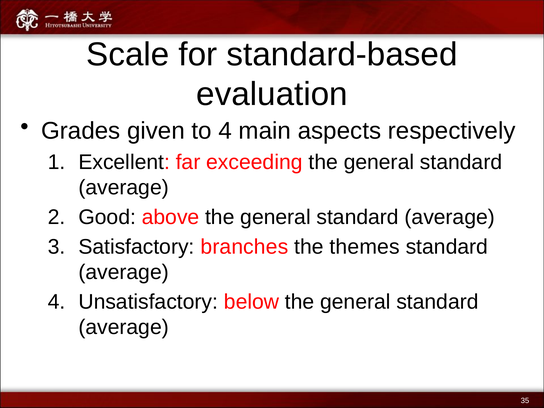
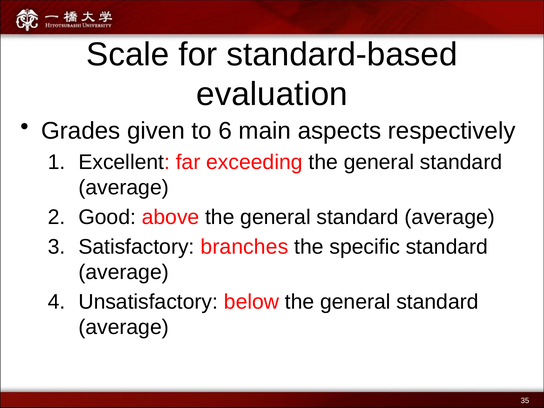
to 4: 4 -> 6
themes: themes -> specific
